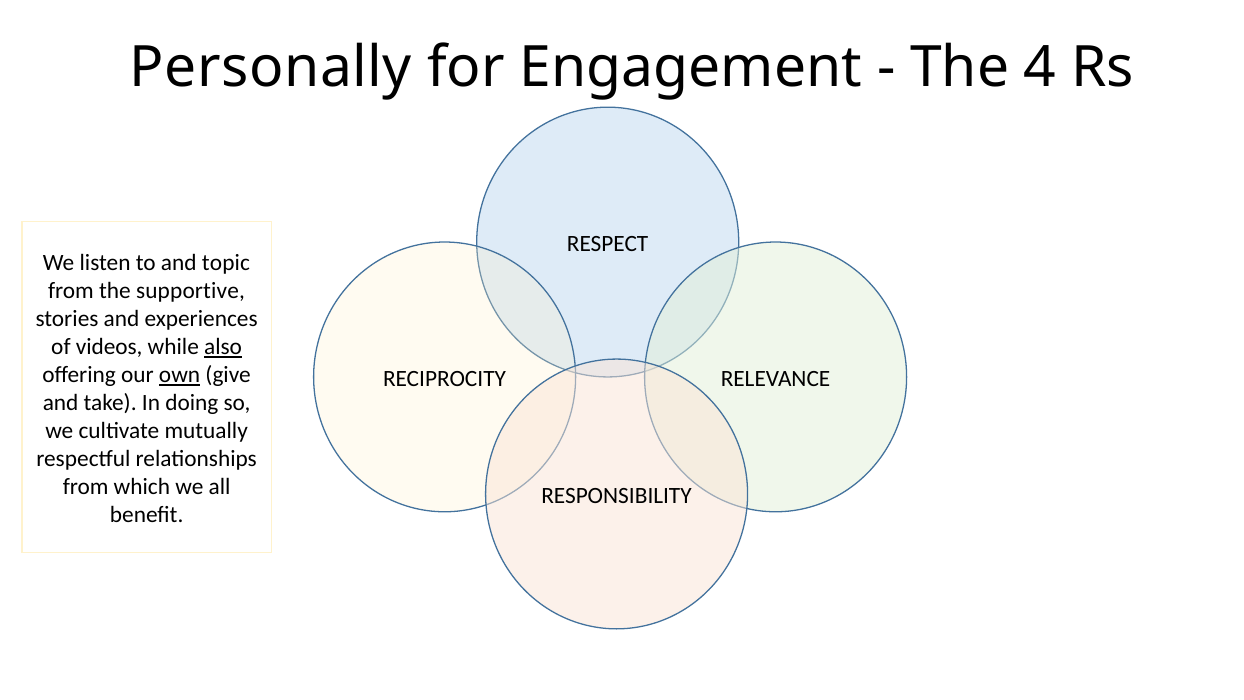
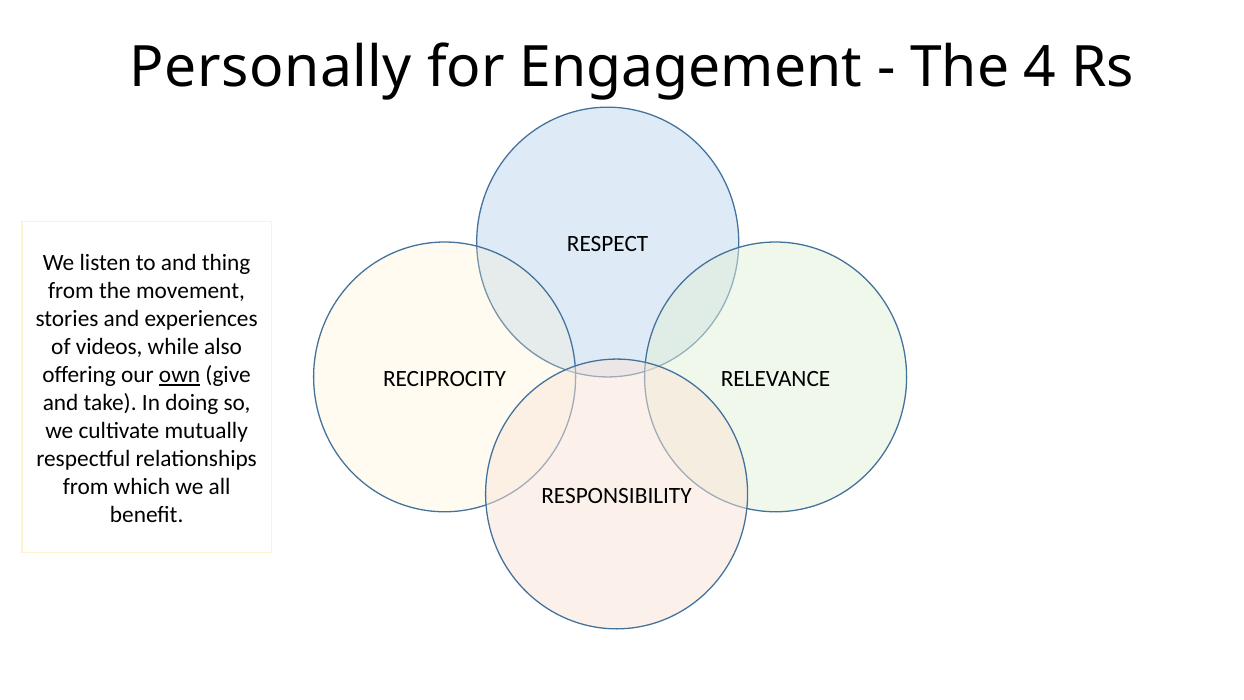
topic: topic -> thing
supportive: supportive -> movement
also underline: present -> none
